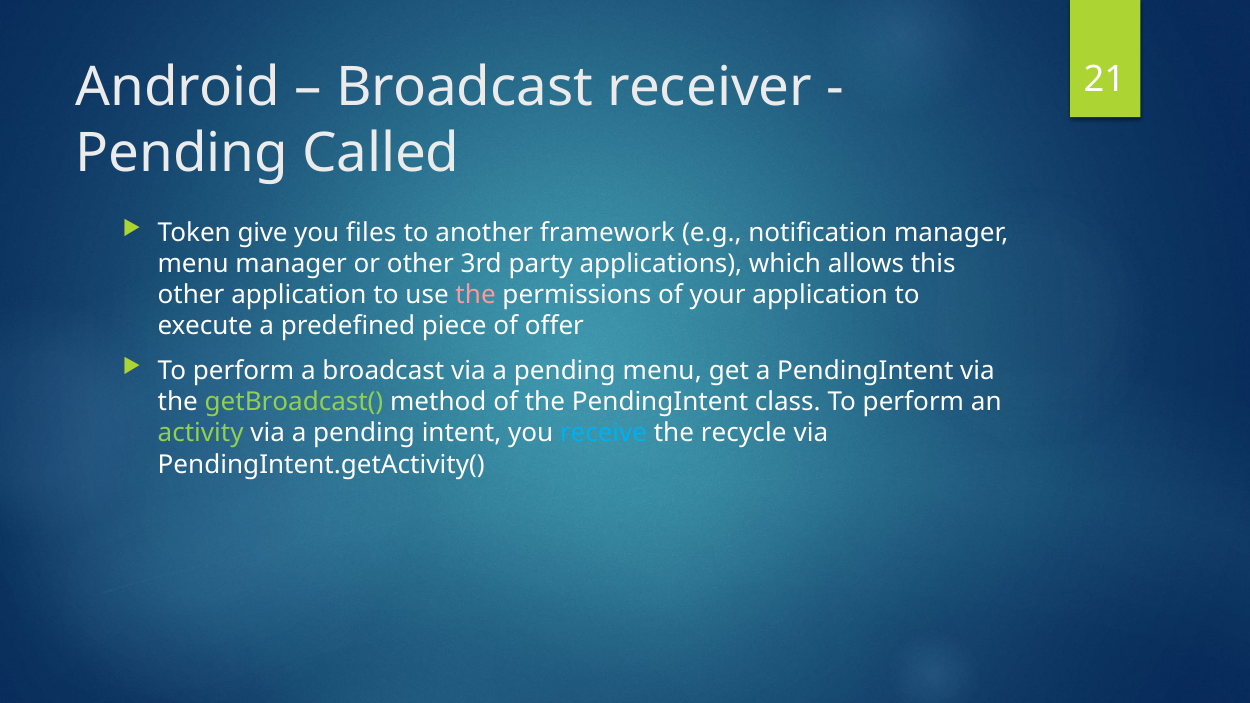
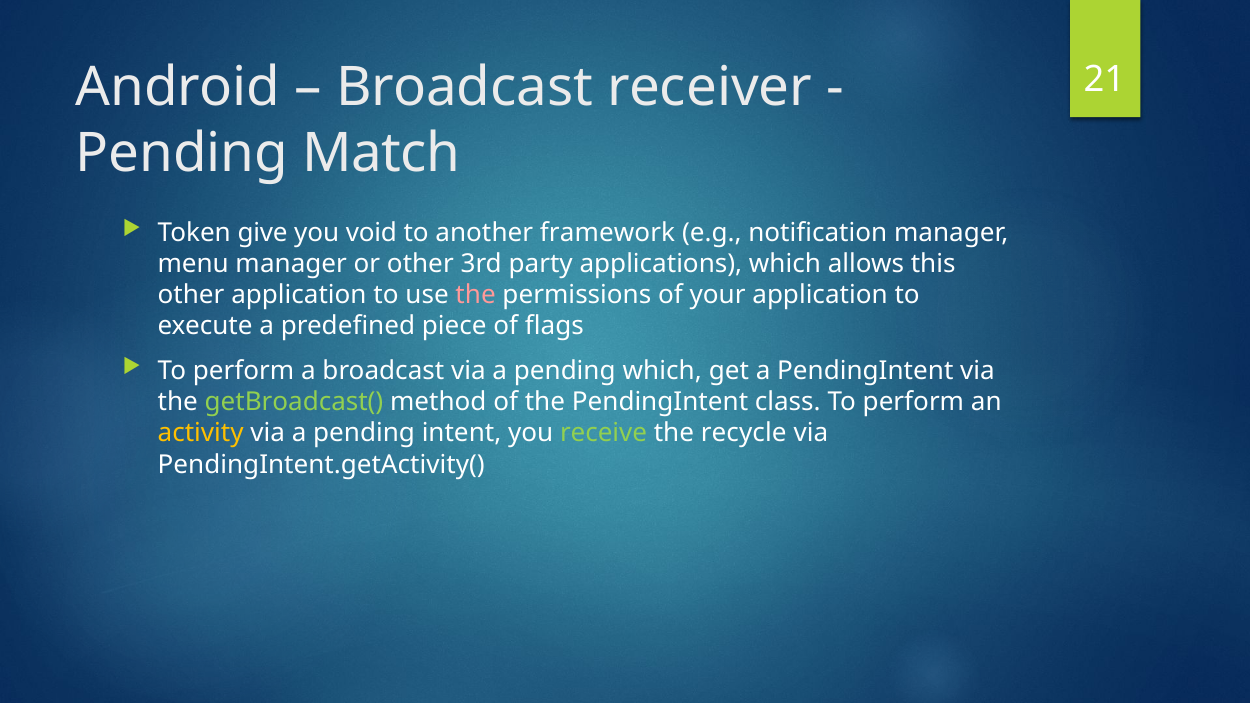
Called: Called -> Match
files: files -> void
offer: offer -> flags
pending menu: menu -> which
activity colour: light green -> yellow
receive colour: light blue -> light green
